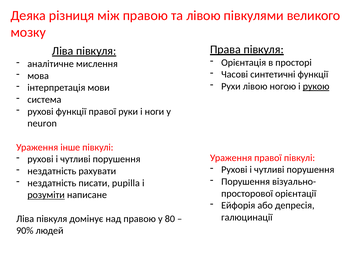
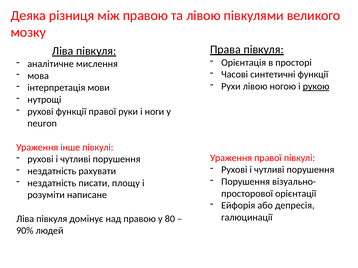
система: система -> нутрощі
pupilla: pupilla -> площу
розуміти underline: present -> none
